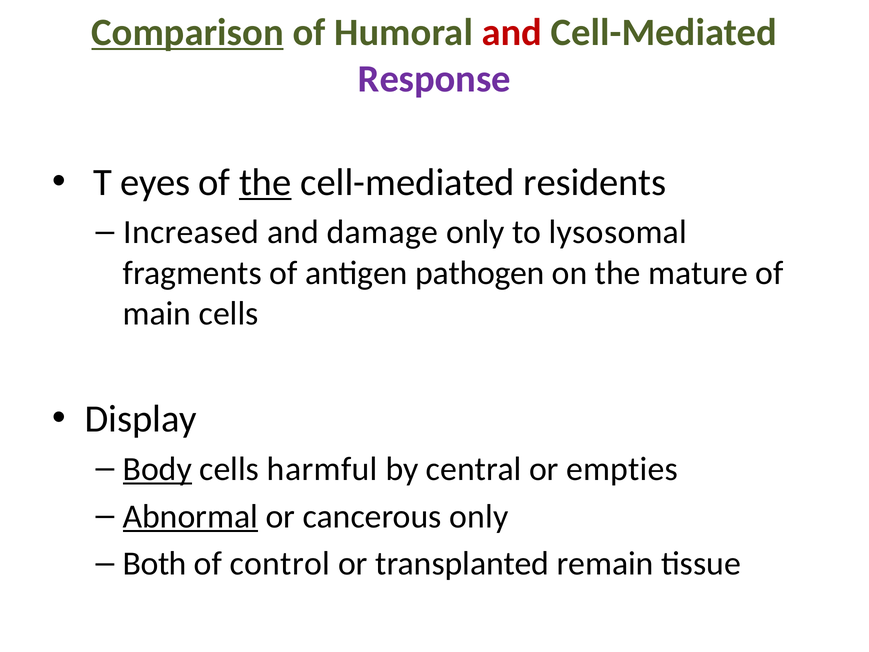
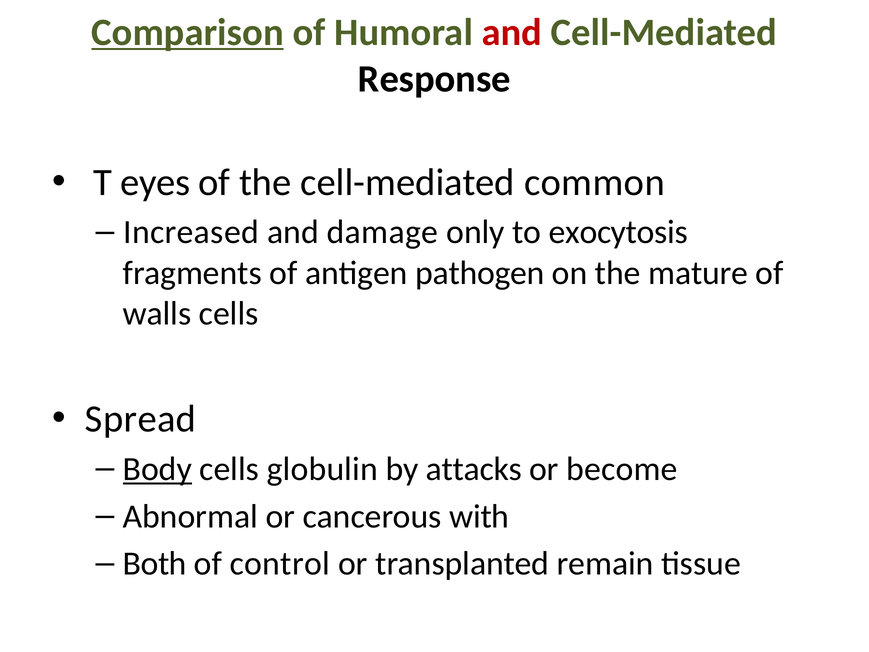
Response colour: purple -> black
the at (265, 182) underline: present -> none
residents: residents -> common
lysosomal: lysosomal -> exocytosis
main: main -> walls
Display: Display -> Spread
harmful: harmful -> globulin
central: central -> attacks
empties: empties -> become
Abnormal underline: present -> none
cancerous only: only -> with
